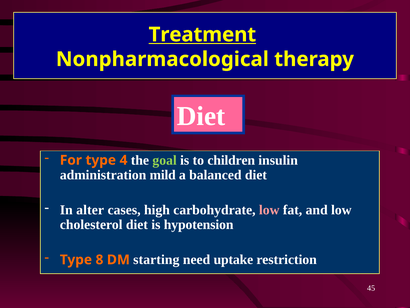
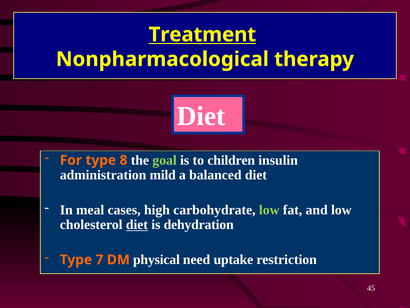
4: 4 -> 8
alter: alter -> meal
low at (269, 210) colour: pink -> light green
diet at (137, 224) underline: none -> present
hypotension: hypotension -> dehydration
8: 8 -> 7
starting: starting -> physical
